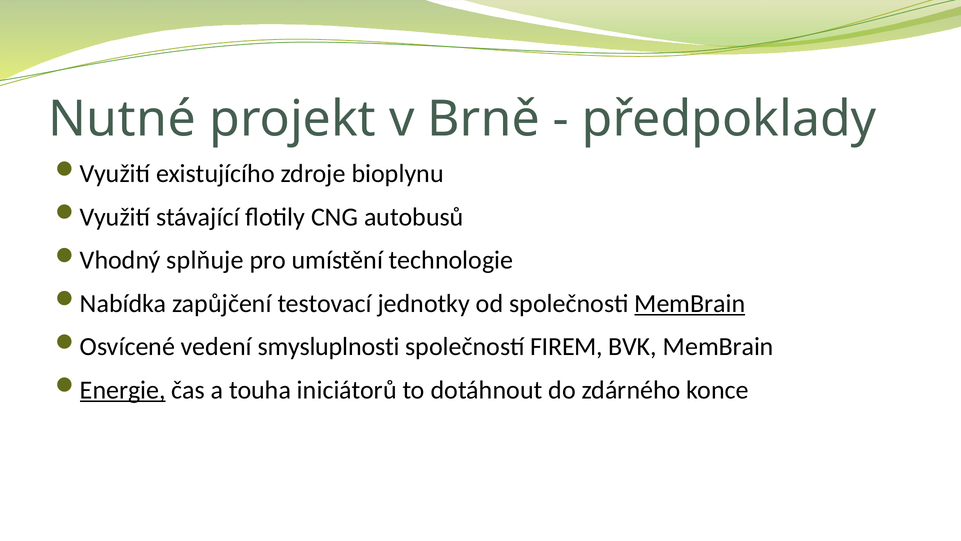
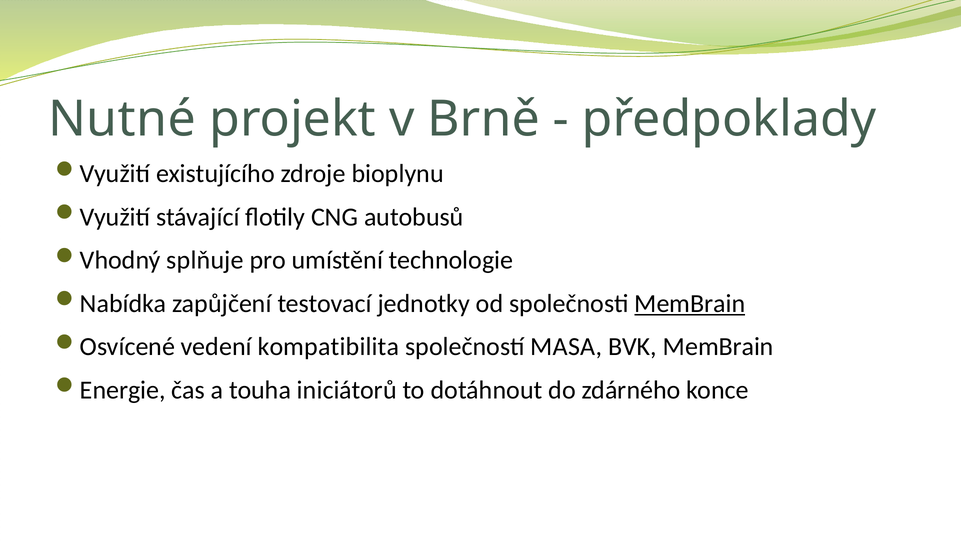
smysluplnosti: smysluplnosti -> kompatibilita
FIREM: FIREM -> MASA
Energie underline: present -> none
